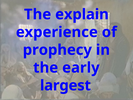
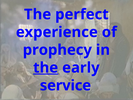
explain: explain -> perfect
the at (46, 68) underline: none -> present
largest: largest -> service
